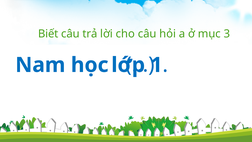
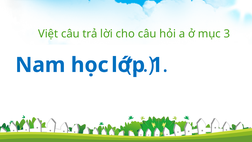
Biết: Biết -> Việt
